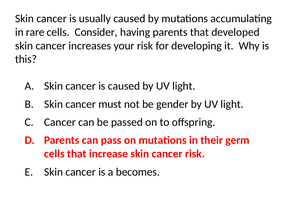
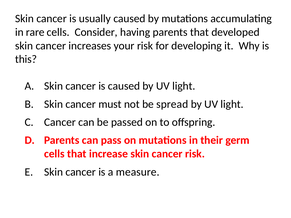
gender: gender -> spread
becomes: becomes -> measure
